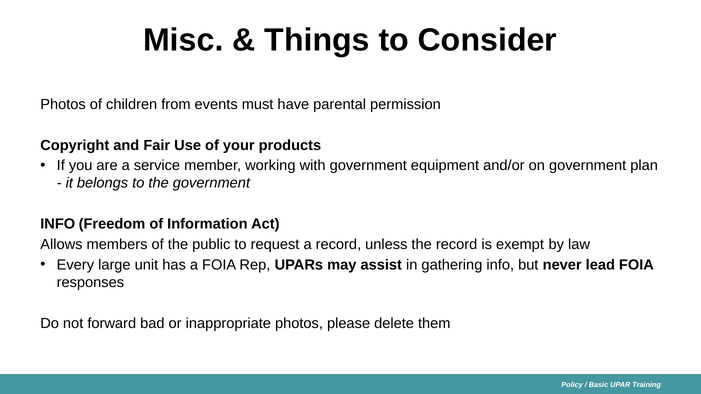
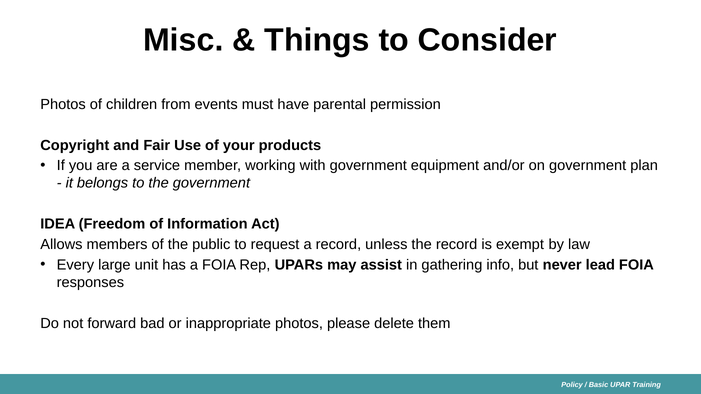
INFO at (58, 224): INFO -> IDEA
